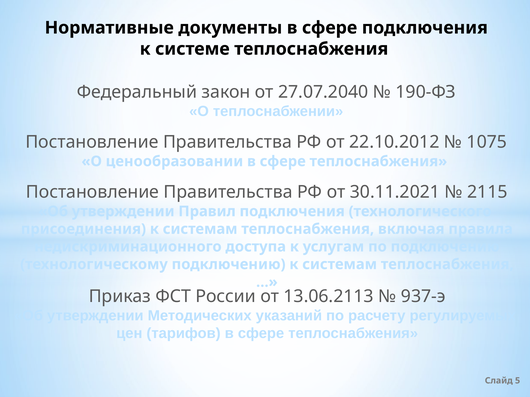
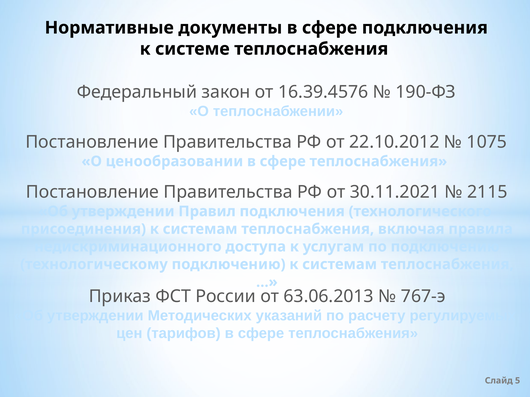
27.07.2040: 27.07.2040 -> 16.39.4576
13.06.2113: 13.06.2113 -> 63.06.2013
937-э: 937-э -> 767-э
